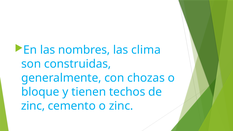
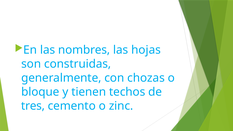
clima: clima -> hojas
zinc at (33, 106): zinc -> tres
